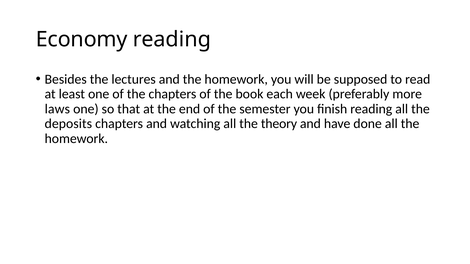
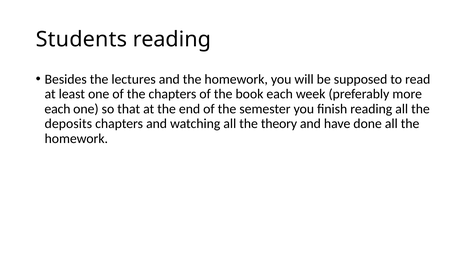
Economy: Economy -> Students
laws at (57, 109): laws -> each
